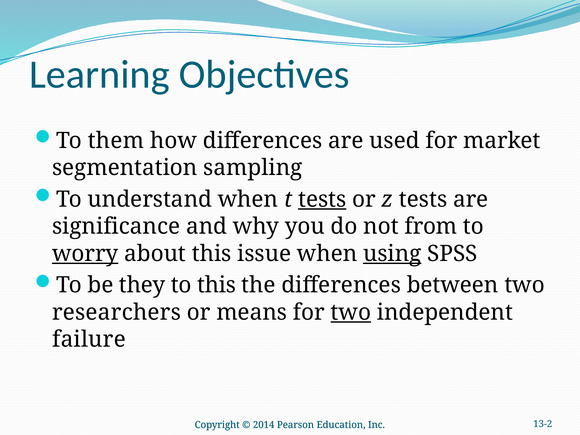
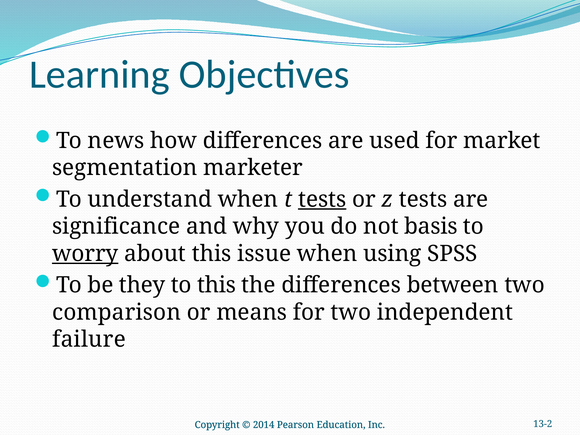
them: them -> news
sampling: sampling -> marketer
from: from -> basis
using underline: present -> none
researchers: researchers -> comparison
two at (351, 312) underline: present -> none
